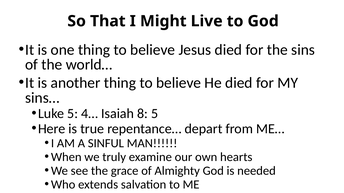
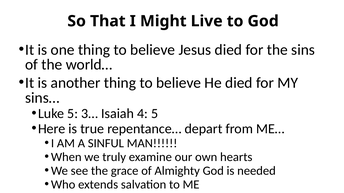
4…: 4… -> 3…
8: 8 -> 4
